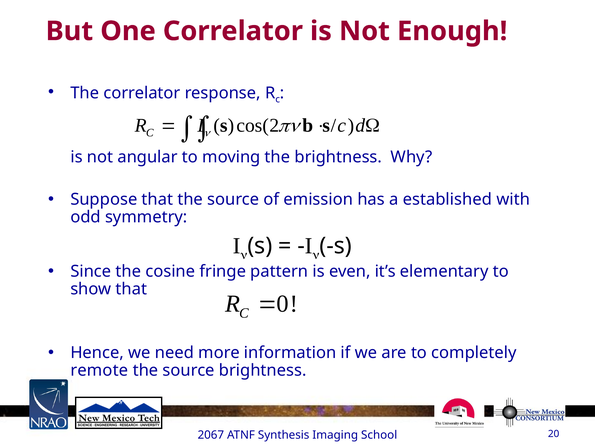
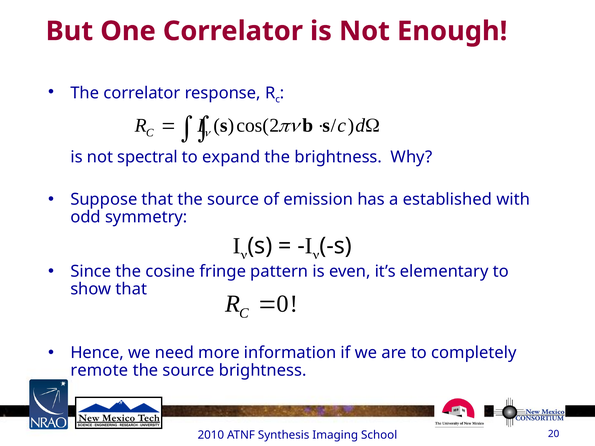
angular: angular -> spectral
moving: moving -> expand
2067: 2067 -> 2010
